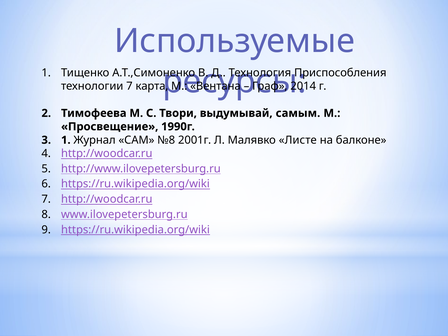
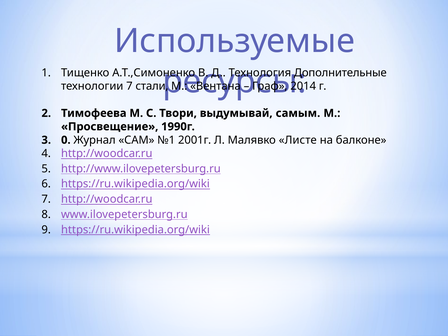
Приспособления: Приспособления -> Дополнительные
карта: карта -> стали
3 1: 1 -> 0
№8: №8 -> №1
